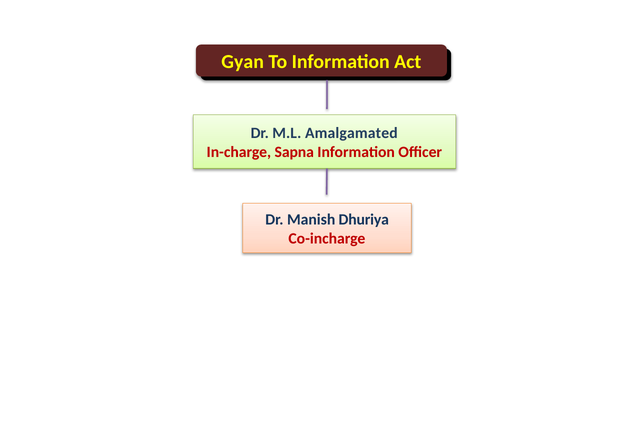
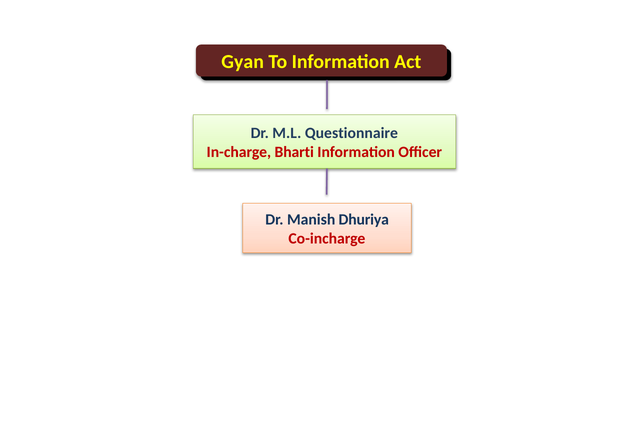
Amalgamated: Amalgamated -> Questionnaire
Sapna: Sapna -> Bharti
